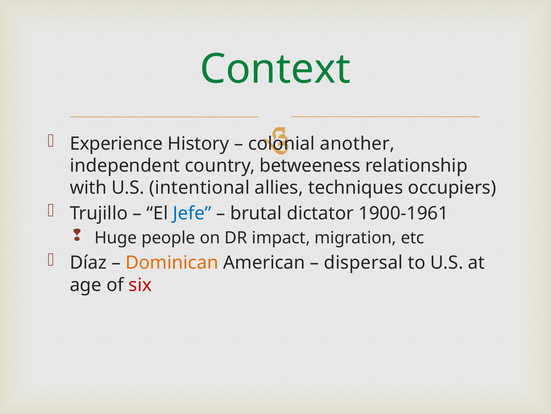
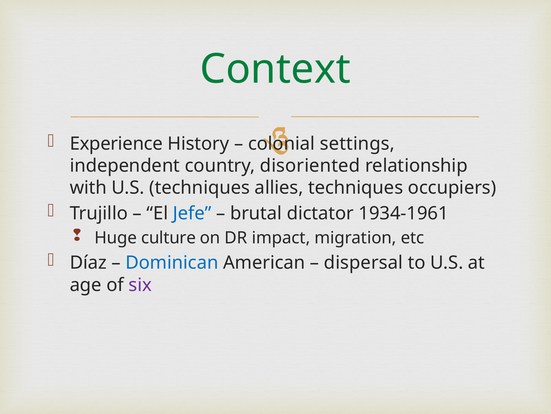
another: another -> settings
betweeness: betweeness -> disoriented
U.S intentional: intentional -> techniques
1900-1961: 1900-1961 -> 1934-1961
people: people -> culture
Dominican colour: orange -> blue
six colour: red -> purple
